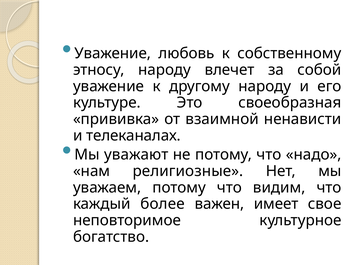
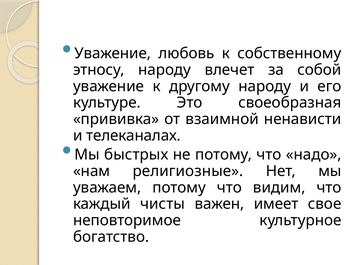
уважают: уважают -> быстрых
более: более -> чисты
